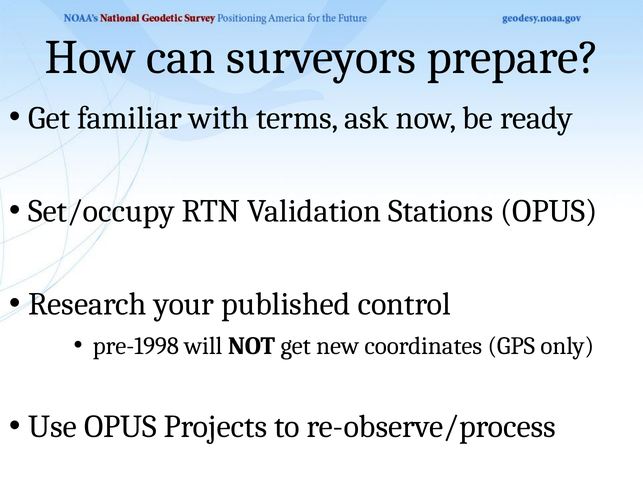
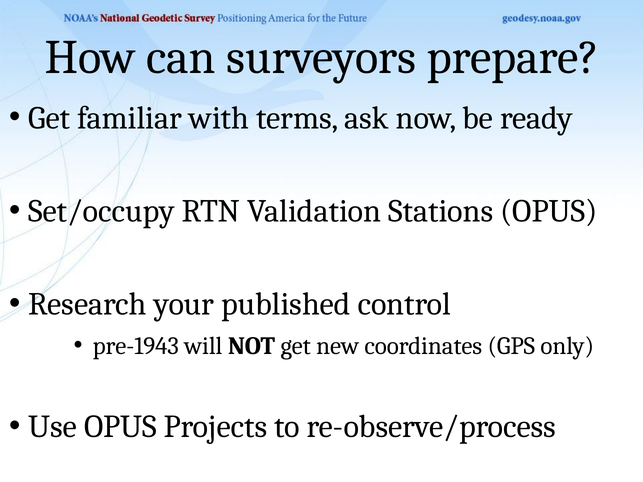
pre-1998: pre-1998 -> pre-1943
